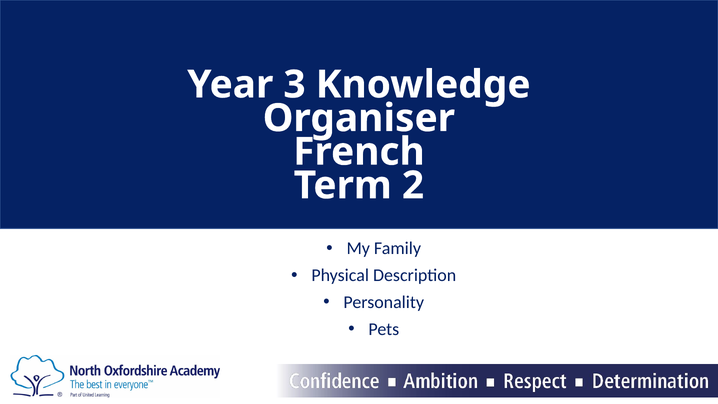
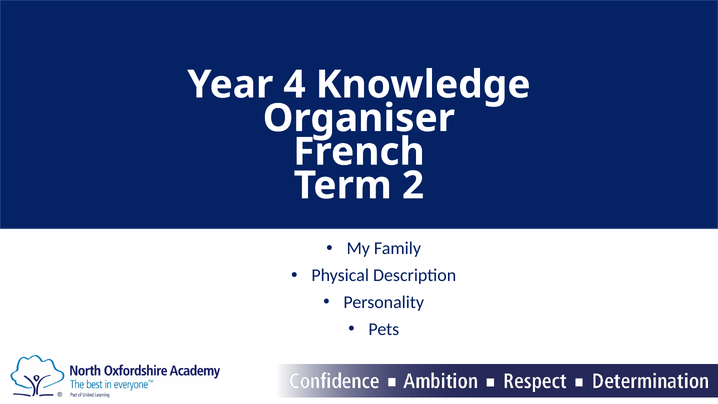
3: 3 -> 4
